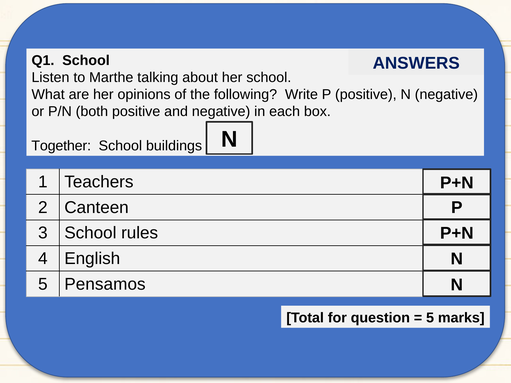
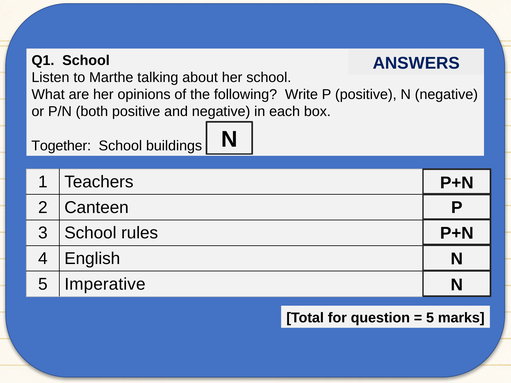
Pensamos: Pensamos -> Imperative
